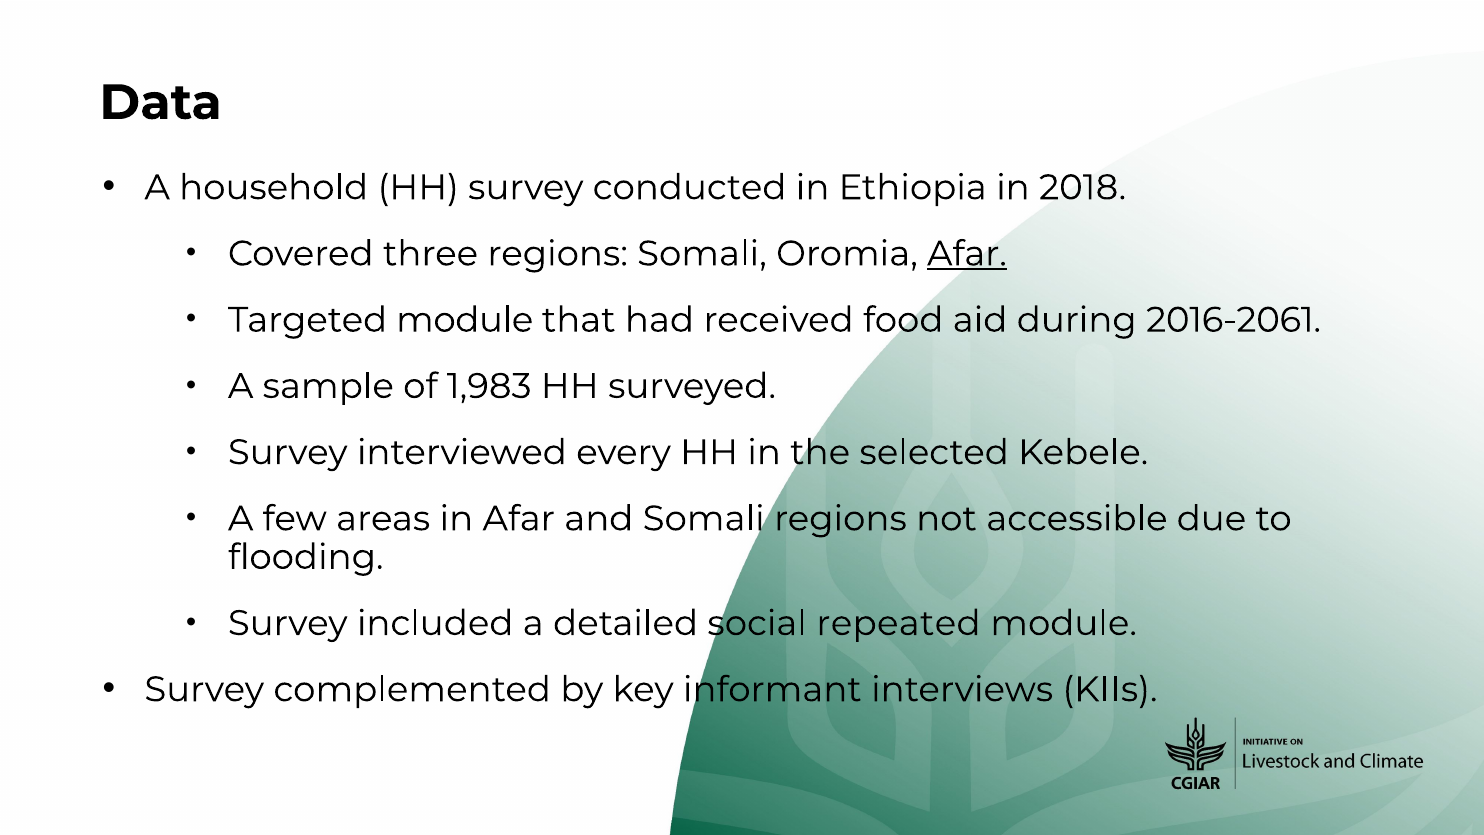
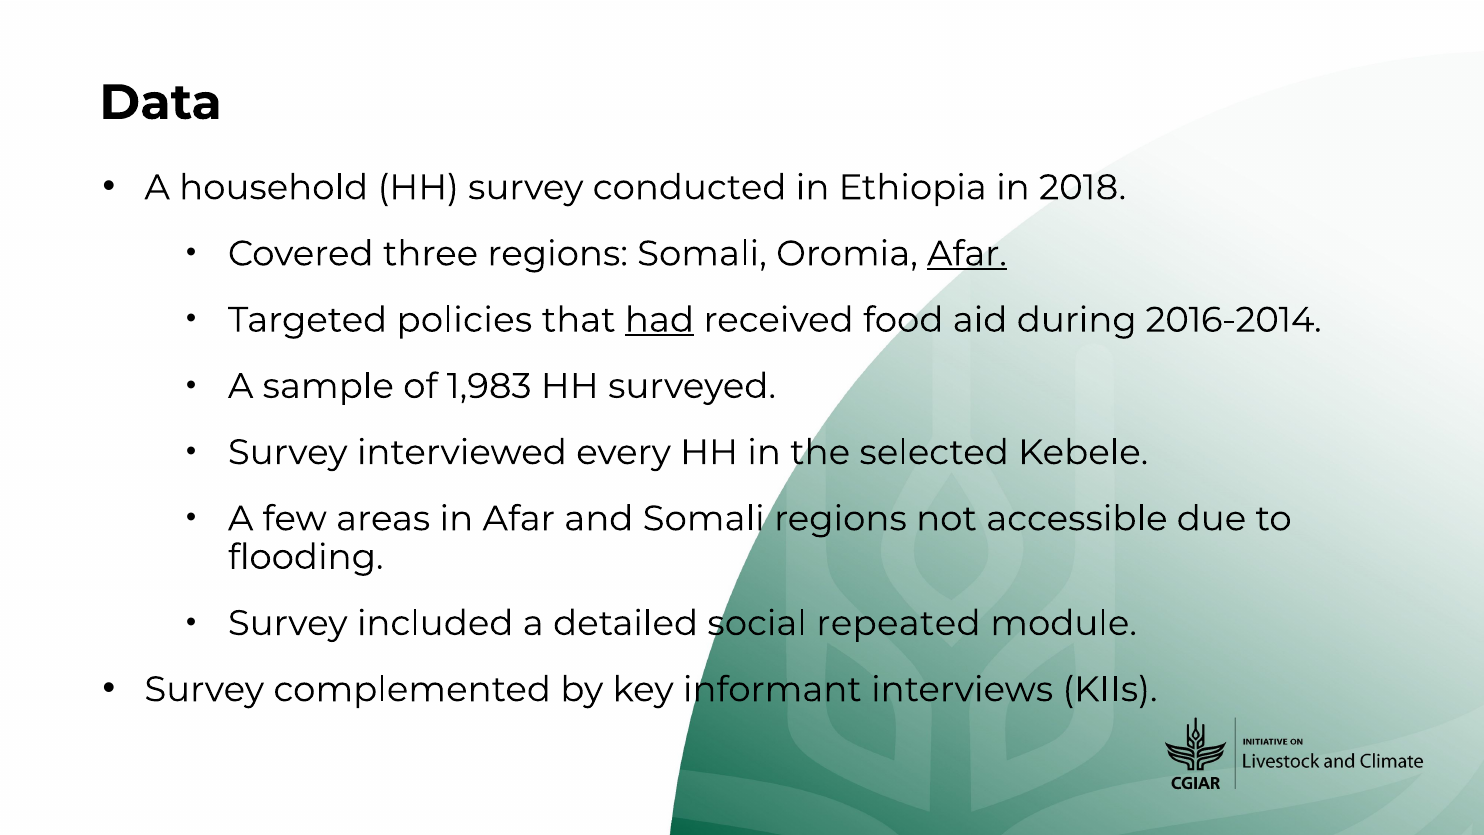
Targeted module: module -> policies
had underline: none -> present
2016-2061: 2016-2061 -> 2016-2014
